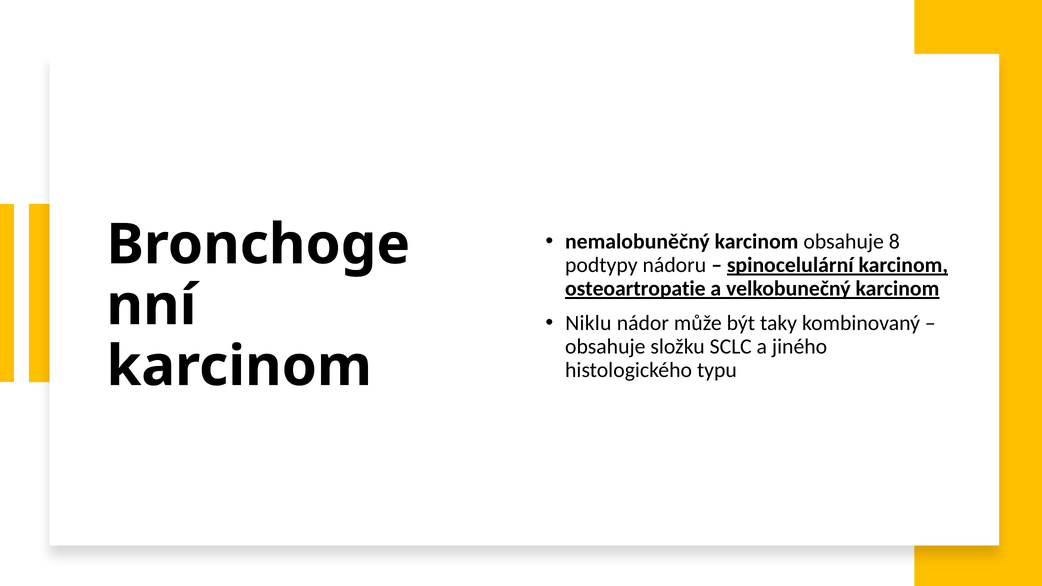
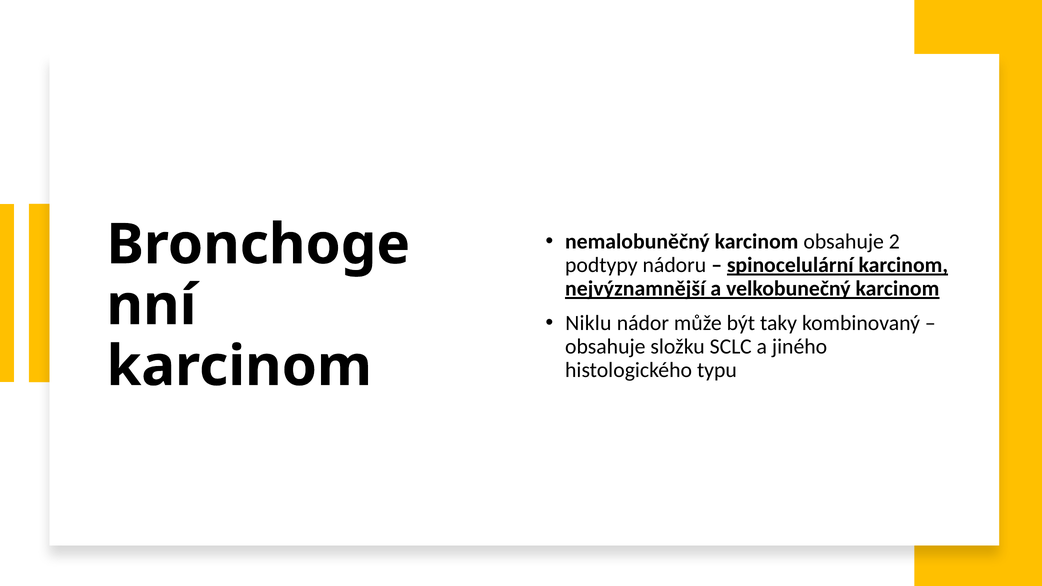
8: 8 -> 2
osteoartropatie: osteoartropatie -> nejvýznamnější
